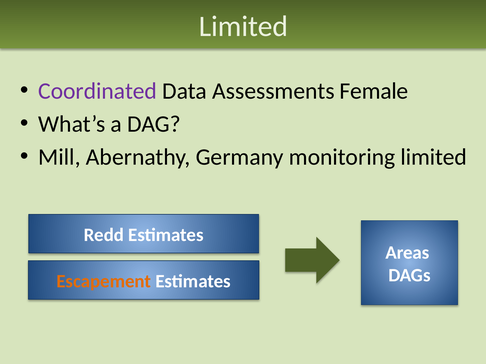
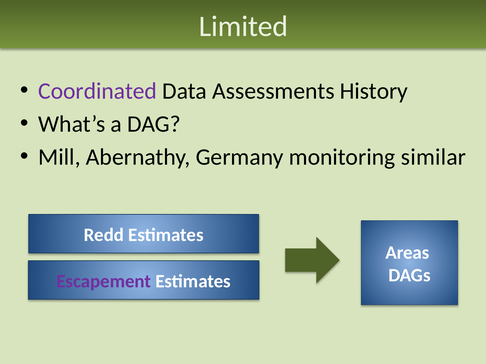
Female: Female -> History
monitoring limited: limited -> similar
Escapement colour: orange -> purple
